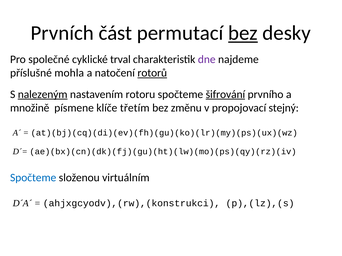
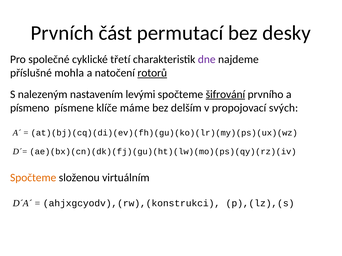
bez at (243, 33) underline: present -> none
trval: trval -> třetí
nalezeným underline: present -> none
rotoru: rotoru -> levými
množině: množině -> písmeno
třetím: třetím -> máme
změnu: změnu -> delším
stejný: stejný -> svých
Spočteme at (33, 178) colour: blue -> orange
